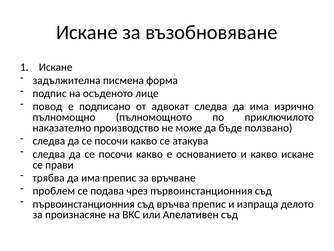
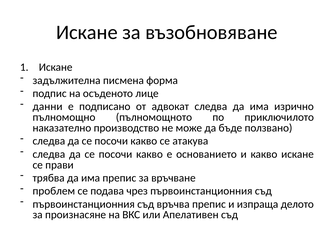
повод: повод -> данни
